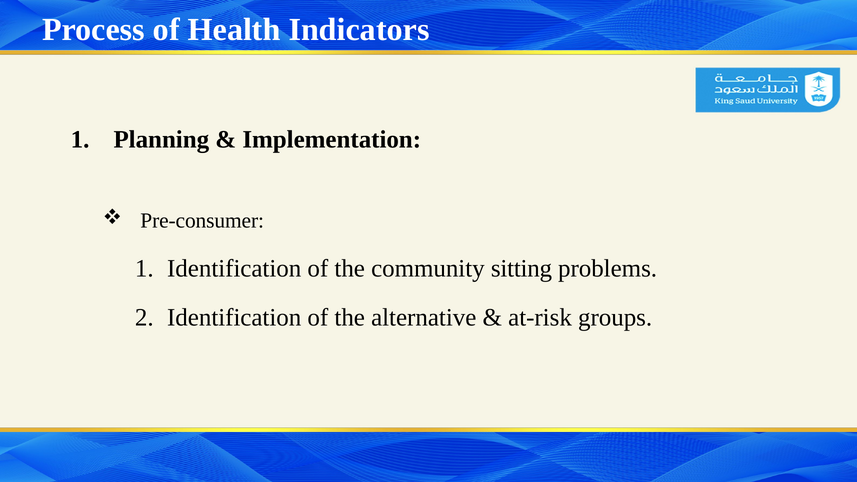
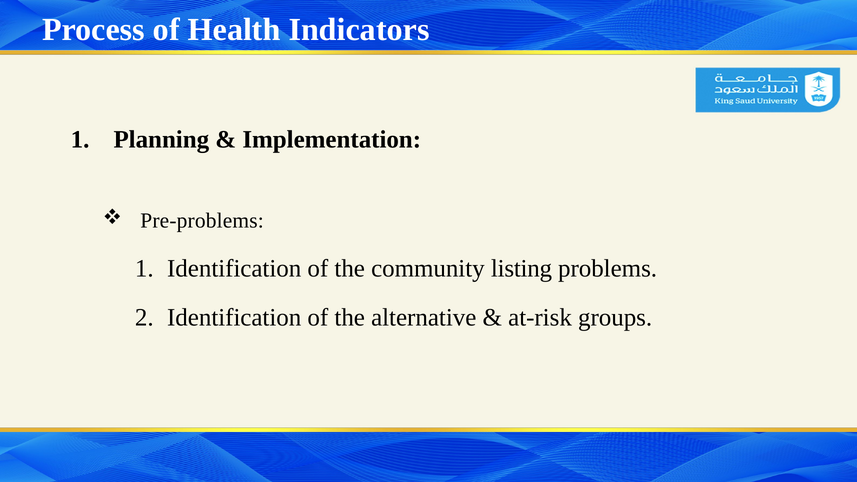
Pre-consumer: Pre-consumer -> Pre-problems
sitting: sitting -> listing
